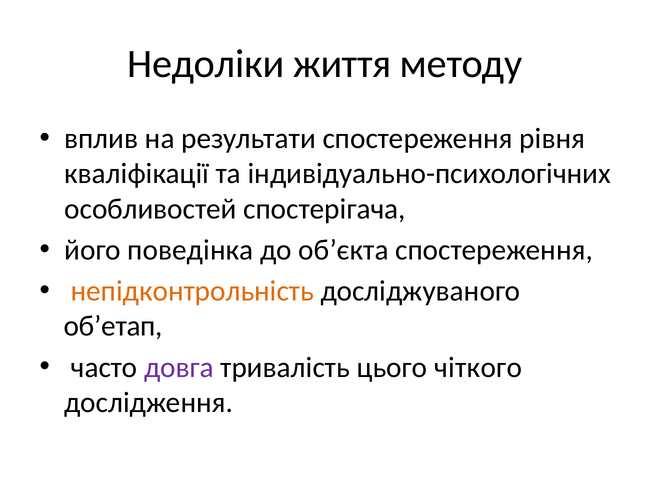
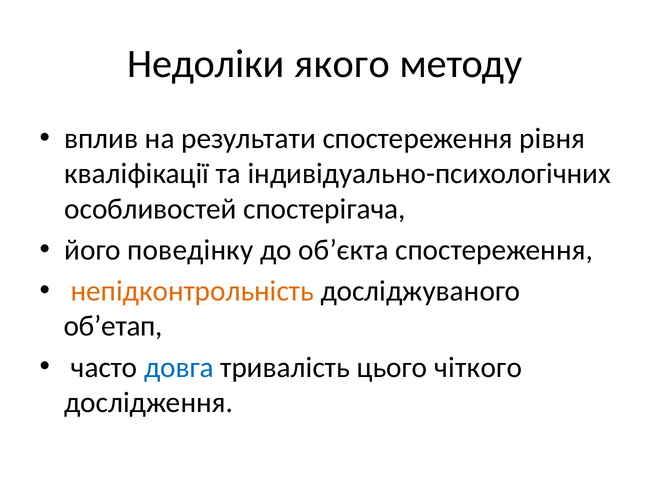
життя: життя -> якого
поведінка: поведінка -> поведінку
довга colour: purple -> blue
